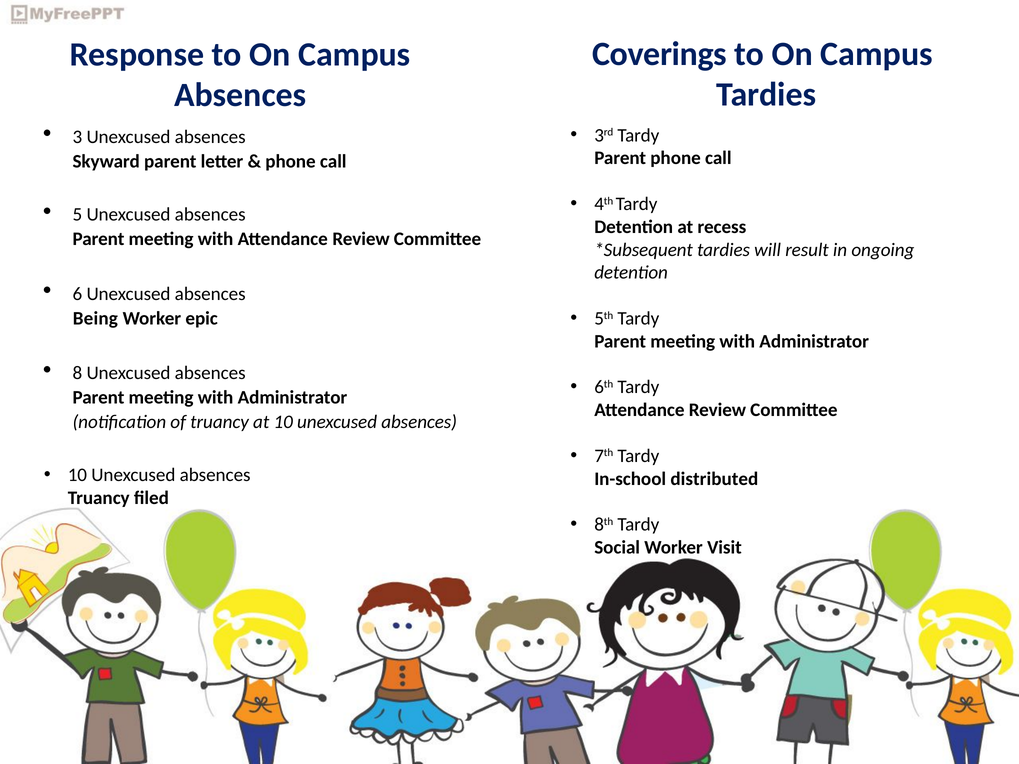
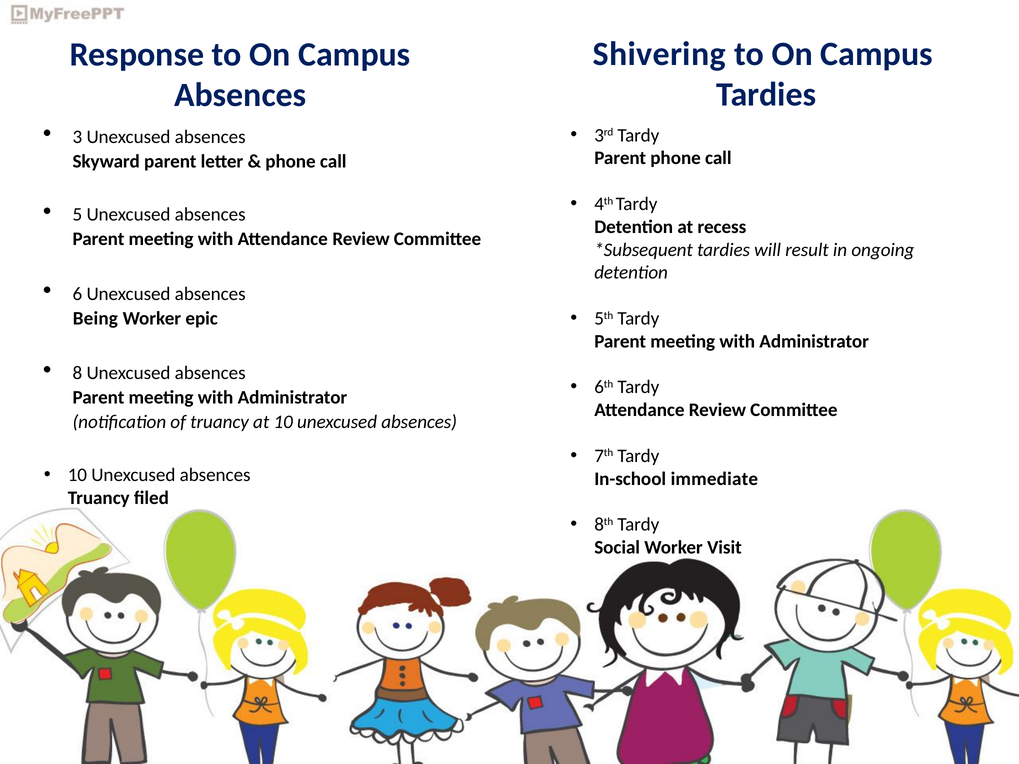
Coverings: Coverings -> Shivering
distributed: distributed -> immediate
